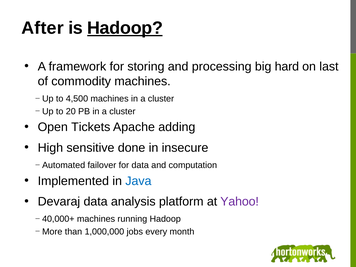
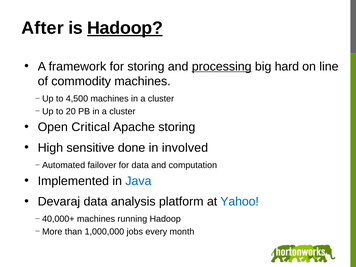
processing underline: none -> present
last: last -> line
Tickets: Tickets -> Critical
Apache adding: adding -> storing
insecure: insecure -> involved
Yahoo colour: purple -> blue
